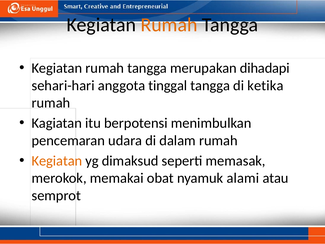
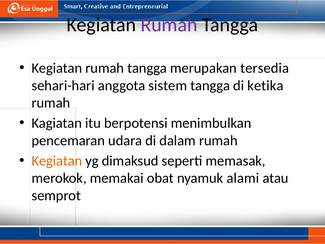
Rumah at (169, 25) colour: orange -> purple
dihadapi: dihadapi -> tersedia
tinggal: tinggal -> sistem
